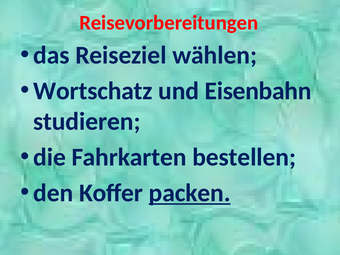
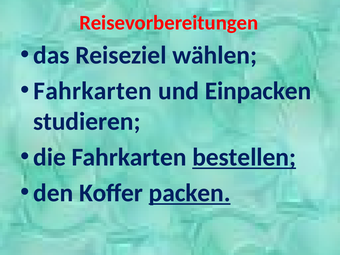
Wortschatz at (93, 91): Wortschatz -> Fahrkarten
Eisenbahn: Eisenbahn -> Einpacken
bestellen underline: none -> present
